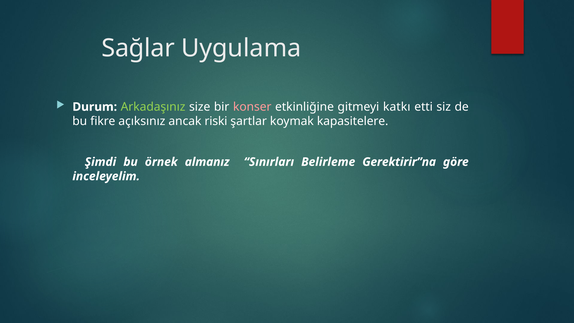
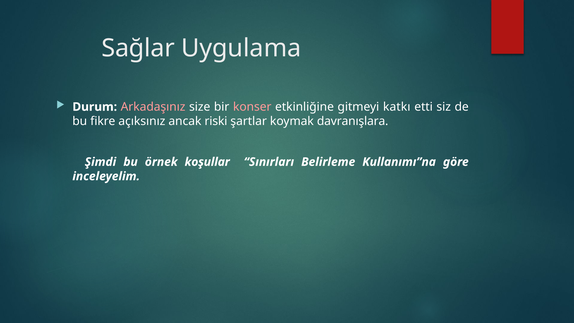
Arkadaşınız colour: light green -> pink
kapasitelere: kapasitelere -> davranışlara
almanız: almanız -> koşullar
Gerektirir”na: Gerektirir”na -> Kullanımı”na
